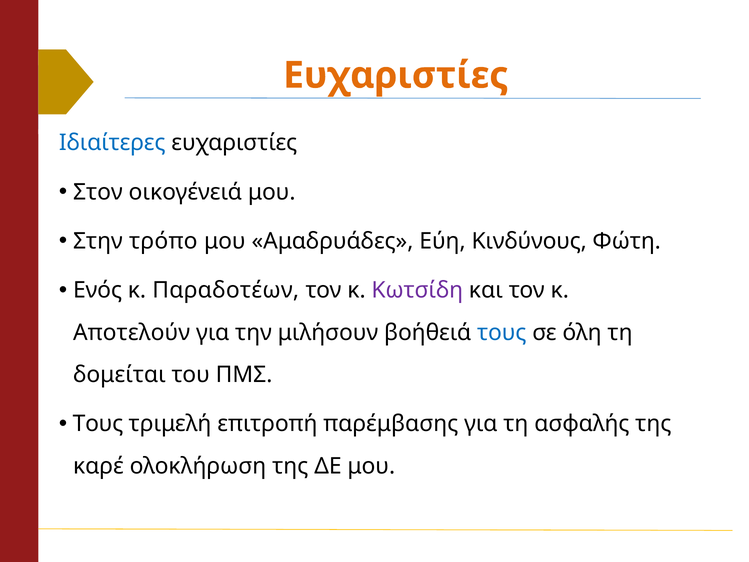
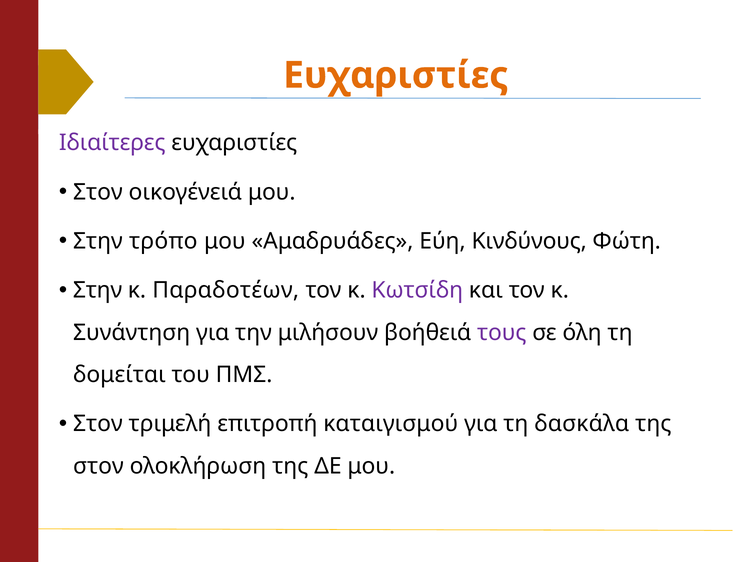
Ιδιαίτερες colour: blue -> purple
Ενός at (98, 290): Ενός -> Στην
Αποτελούν: Αποτελούν -> Συνάντηση
τους at (502, 332) colour: blue -> purple
Τους at (98, 424): Τους -> Στον
παρέμβασης: παρέμβασης -> καταιγισμού
ασφαλής: ασφαλής -> δασκάλα
καρέ at (98, 466): καρέ -> στον
